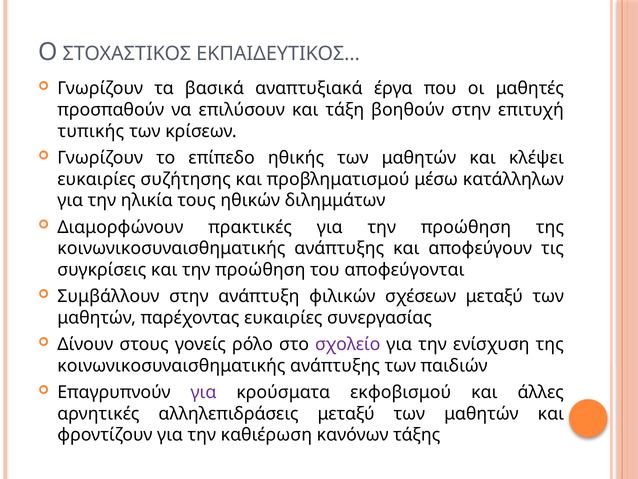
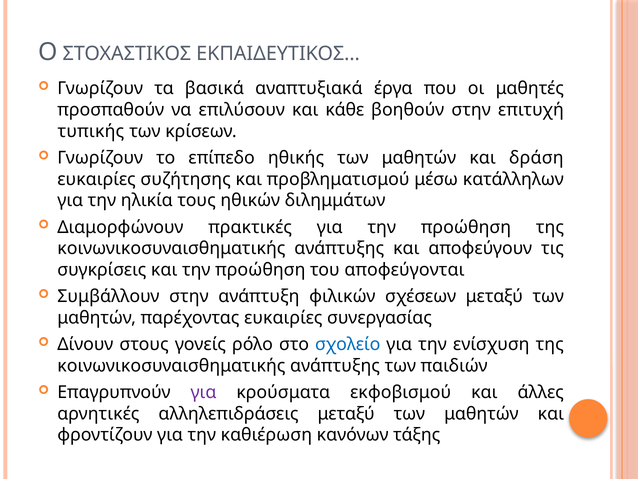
τάξη: τάξη -> κάθε
κλέψει: κλέψει -> δράση
σχολείο colour: purple -> blue
